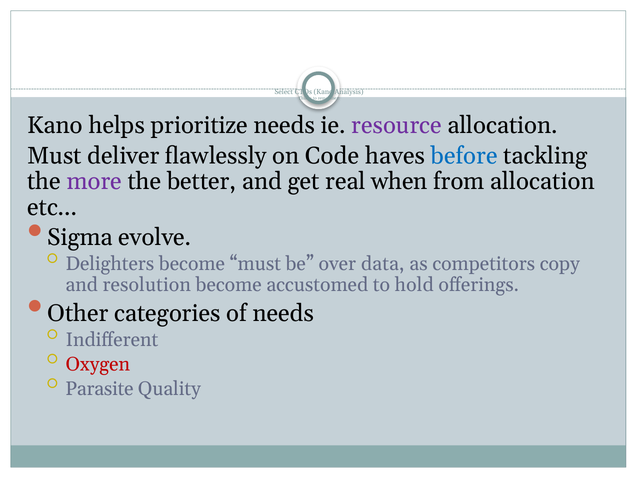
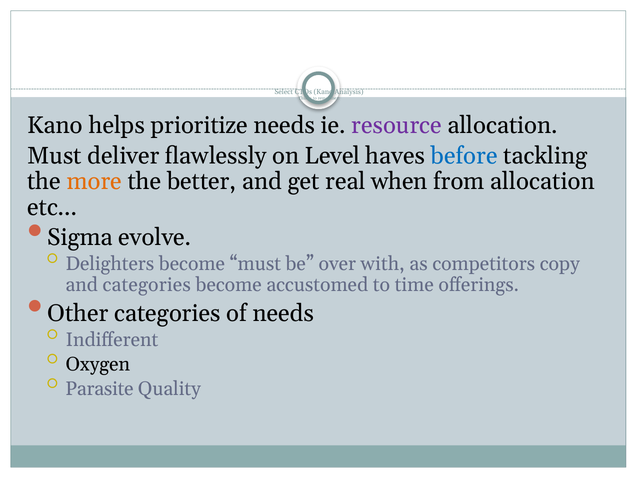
Code: Code -> Level
more colour: purple -> orange
data: data -> with
and resolution: resolution -> categories
hold: hold -> time
Oxygen colour: red -> black
